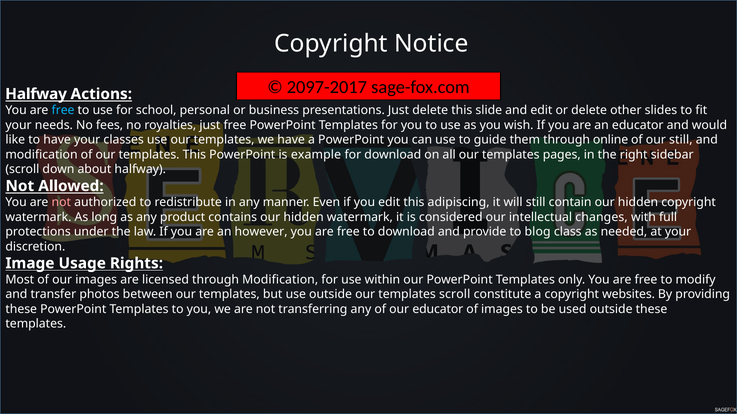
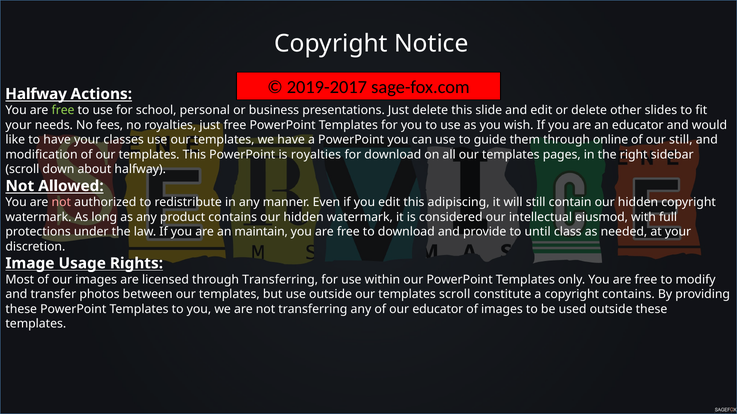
2097-2017: 2097-2017 -> 2019-2017
free at (63, 111) colour: light blue -> light green
is example: example -> royalties
changes: changes -> eiusmod
however: however -> maintain
blog: blog -> until
through Modification: Modification -> Transferring
copyright websites: websites -> contains
